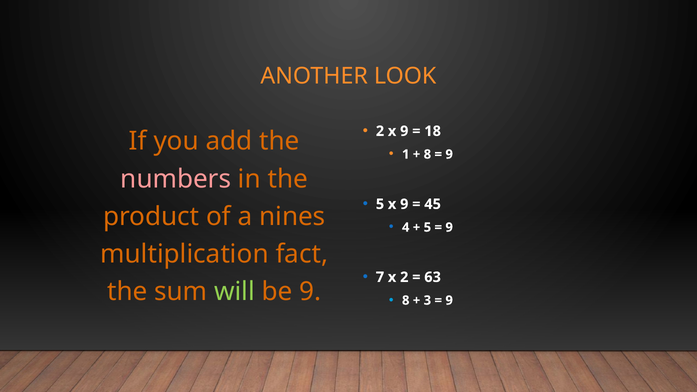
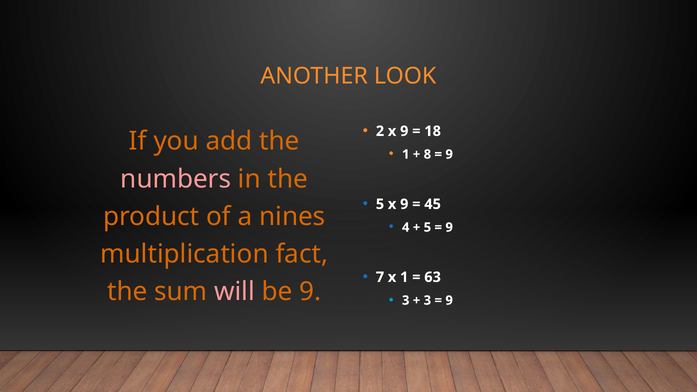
x 2: 2 -> 1
will colour: light green -> pink
8 at (406, 300): 8 -> 3
